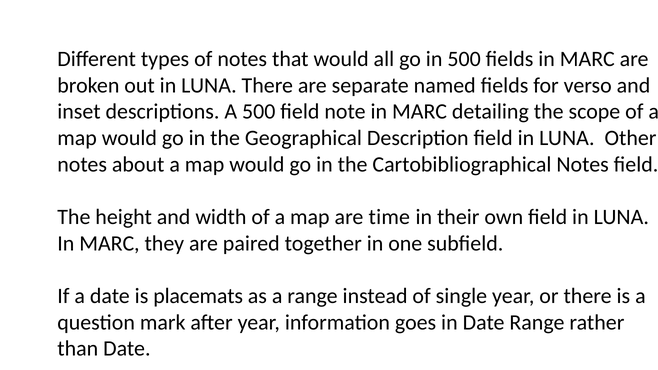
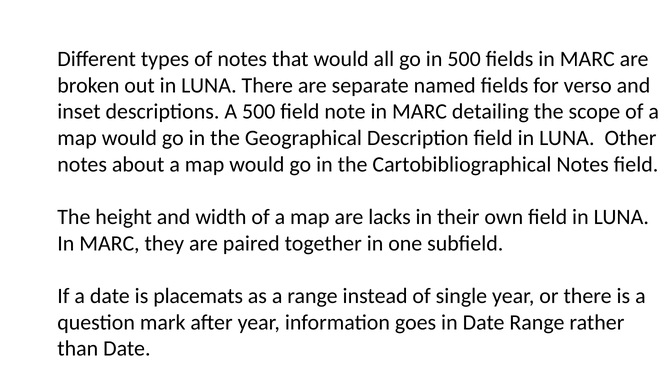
time: time -> lacks
